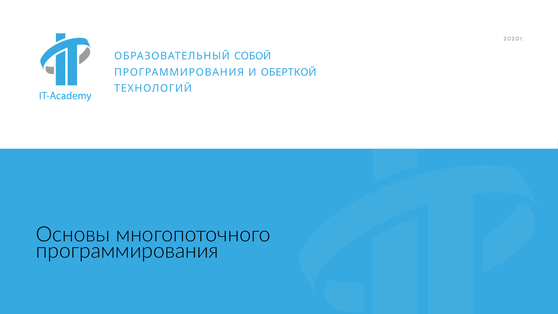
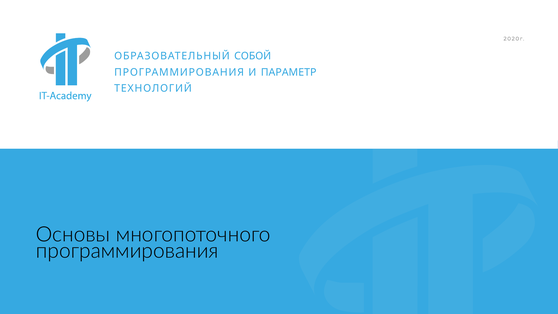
ОБЕРТКОЙ: ОБЕРТКОЙ -> ПАРАМЕТР
